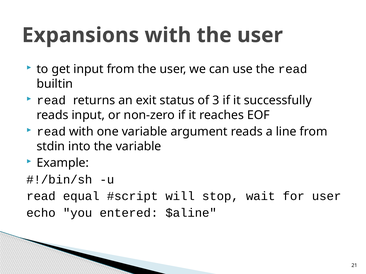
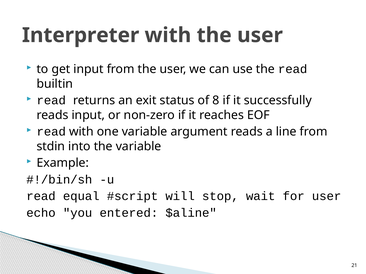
Expansions: Expansions -> Interpreter
3: 3 -> 8
